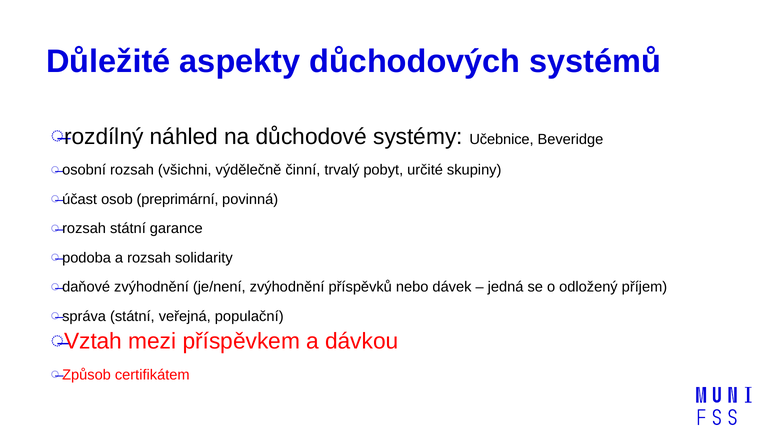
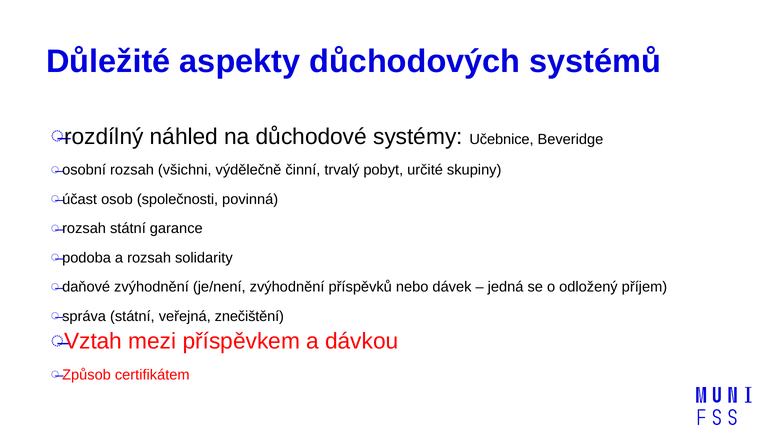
preprimární: preprimární -> společnosti
populační: populační -> znečištění
